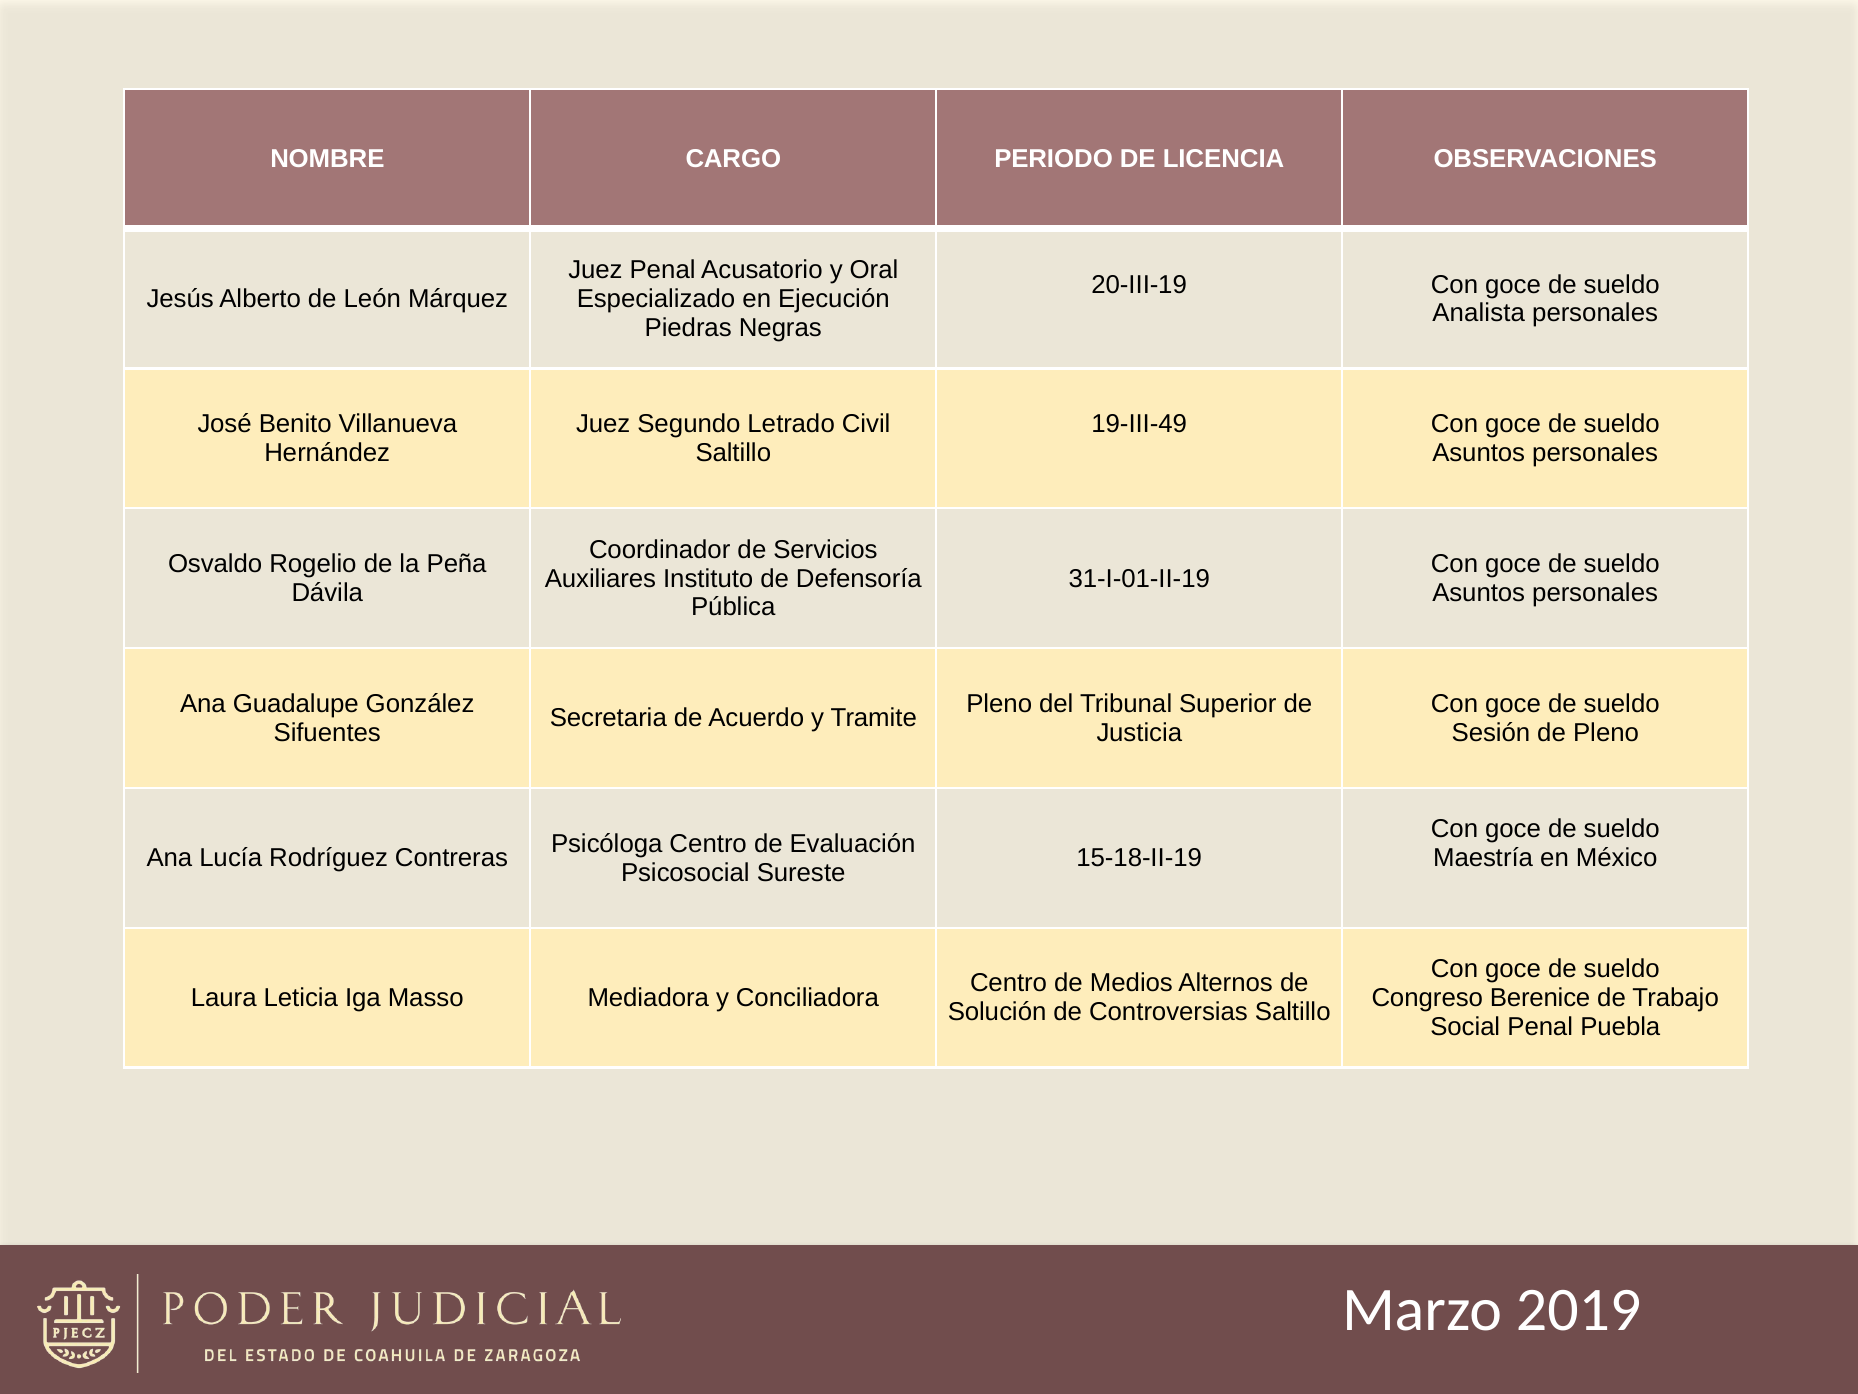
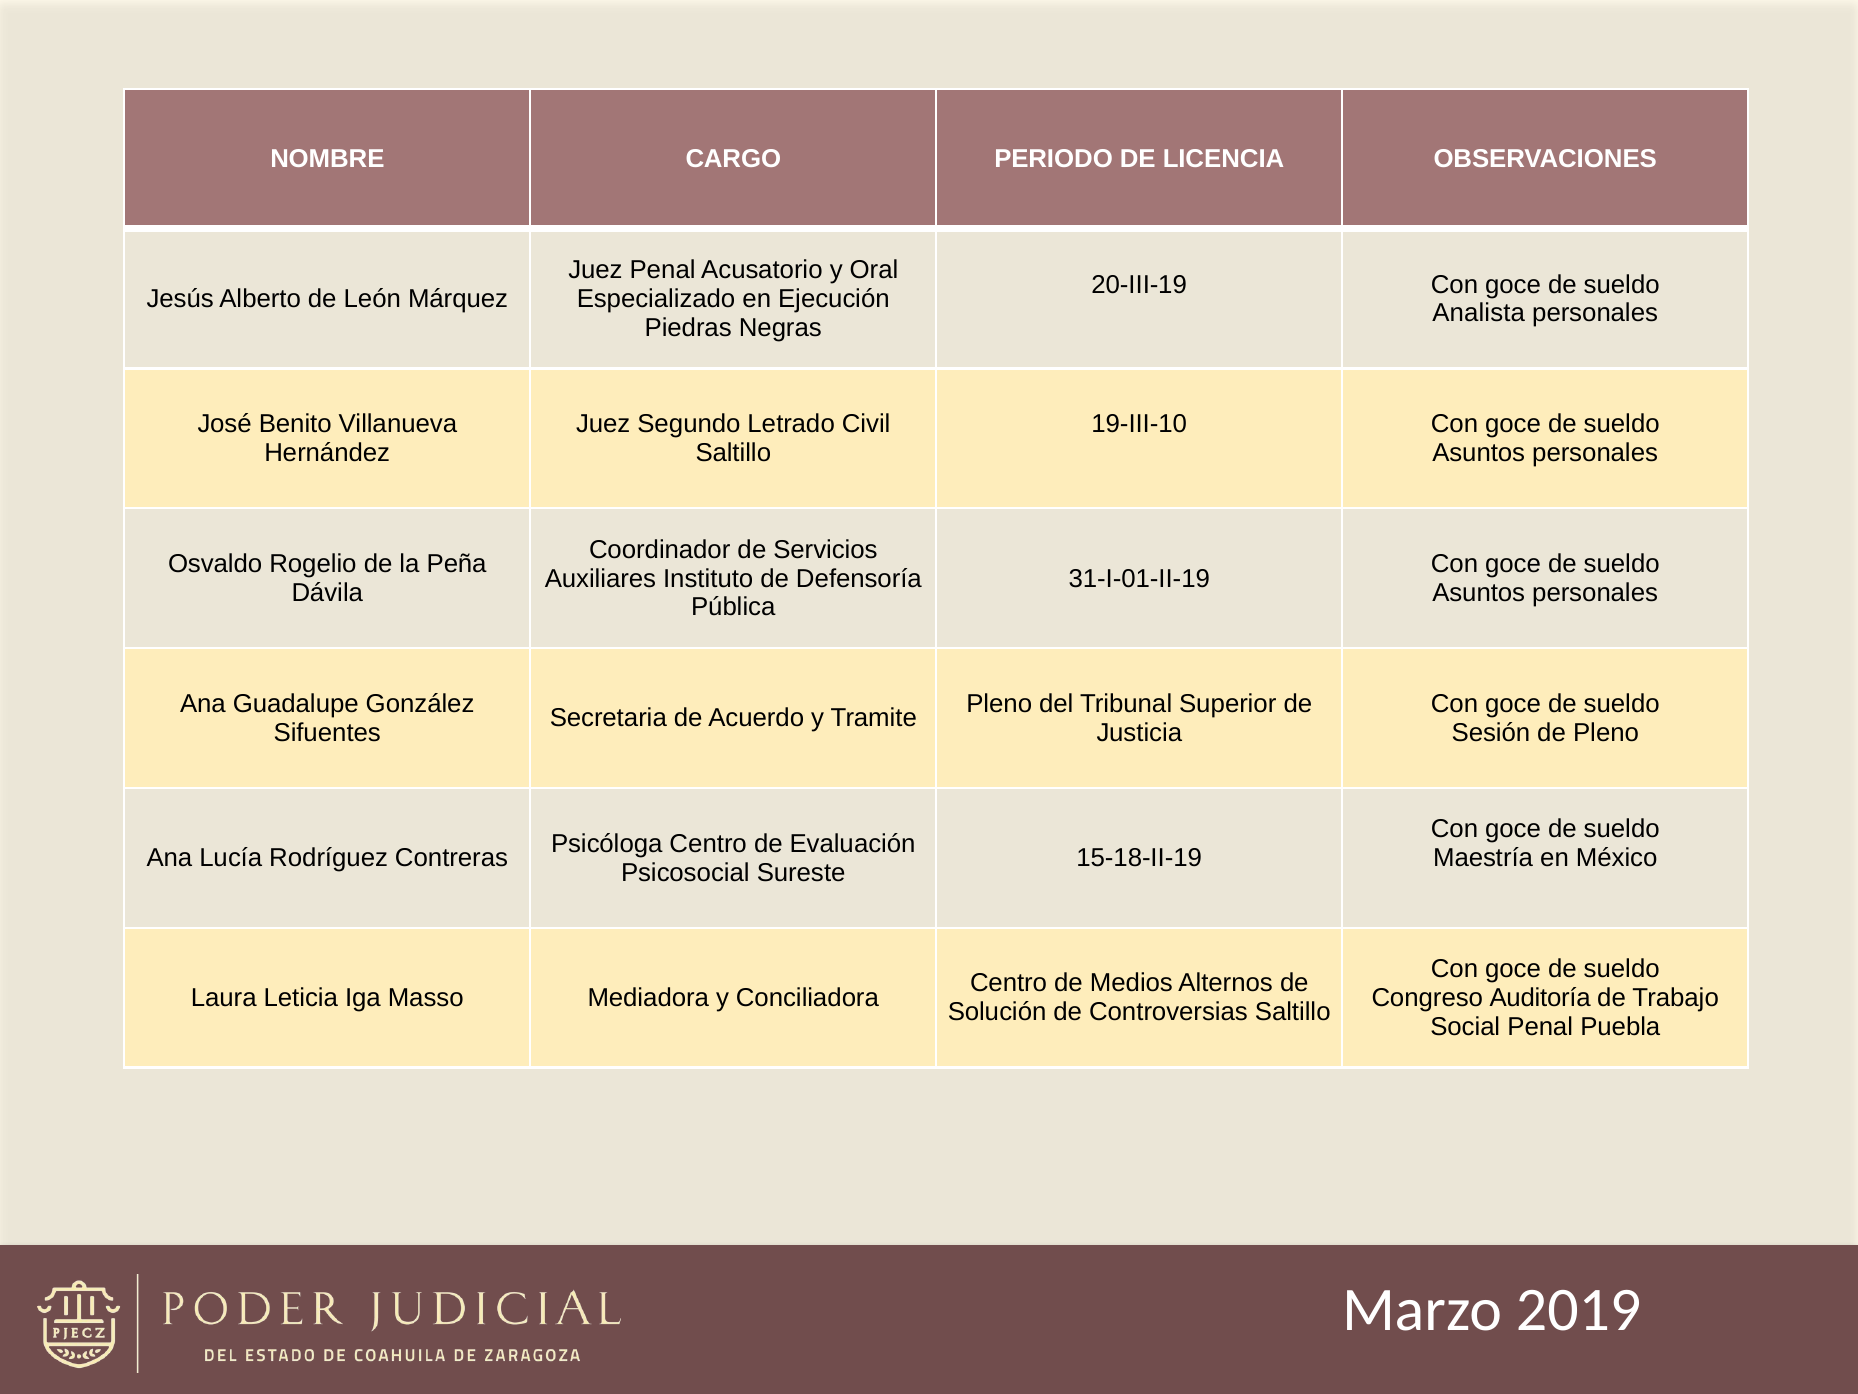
19-III-49: 19-III-49 -> 19-III-10
Berenice: Berenice -> Auditoría
